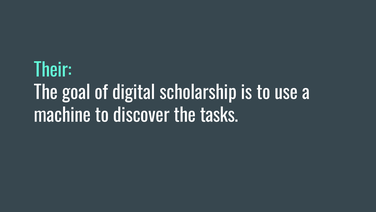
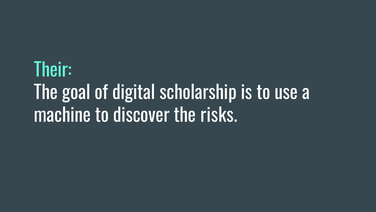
tasks: tasks -> risks
